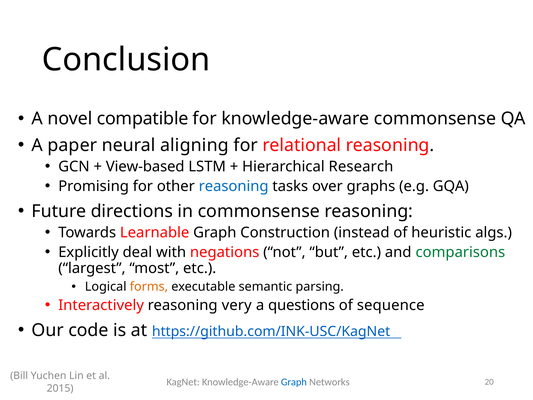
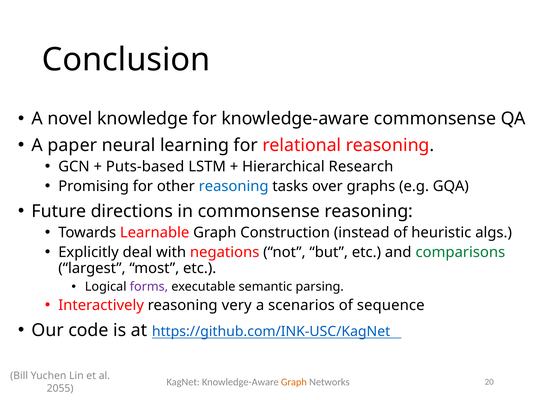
compatible: compatible -> knowledge
aligning: aligning -> learning
View-based: View-based -> Puts-based
forms colour: orange -> purple
questions: questions -> scenarios
Graph at (294, 382) colour: blue -> orange
2015: 2015 -> 2055
